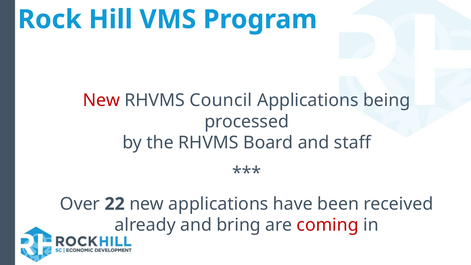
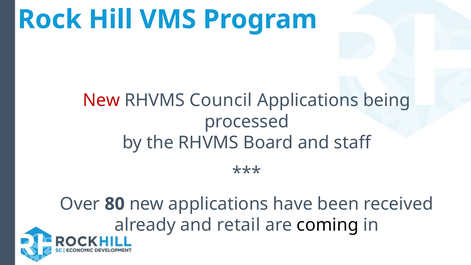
22: 22 -> 80
bring: bring -> retail
coming colour: red -> black
